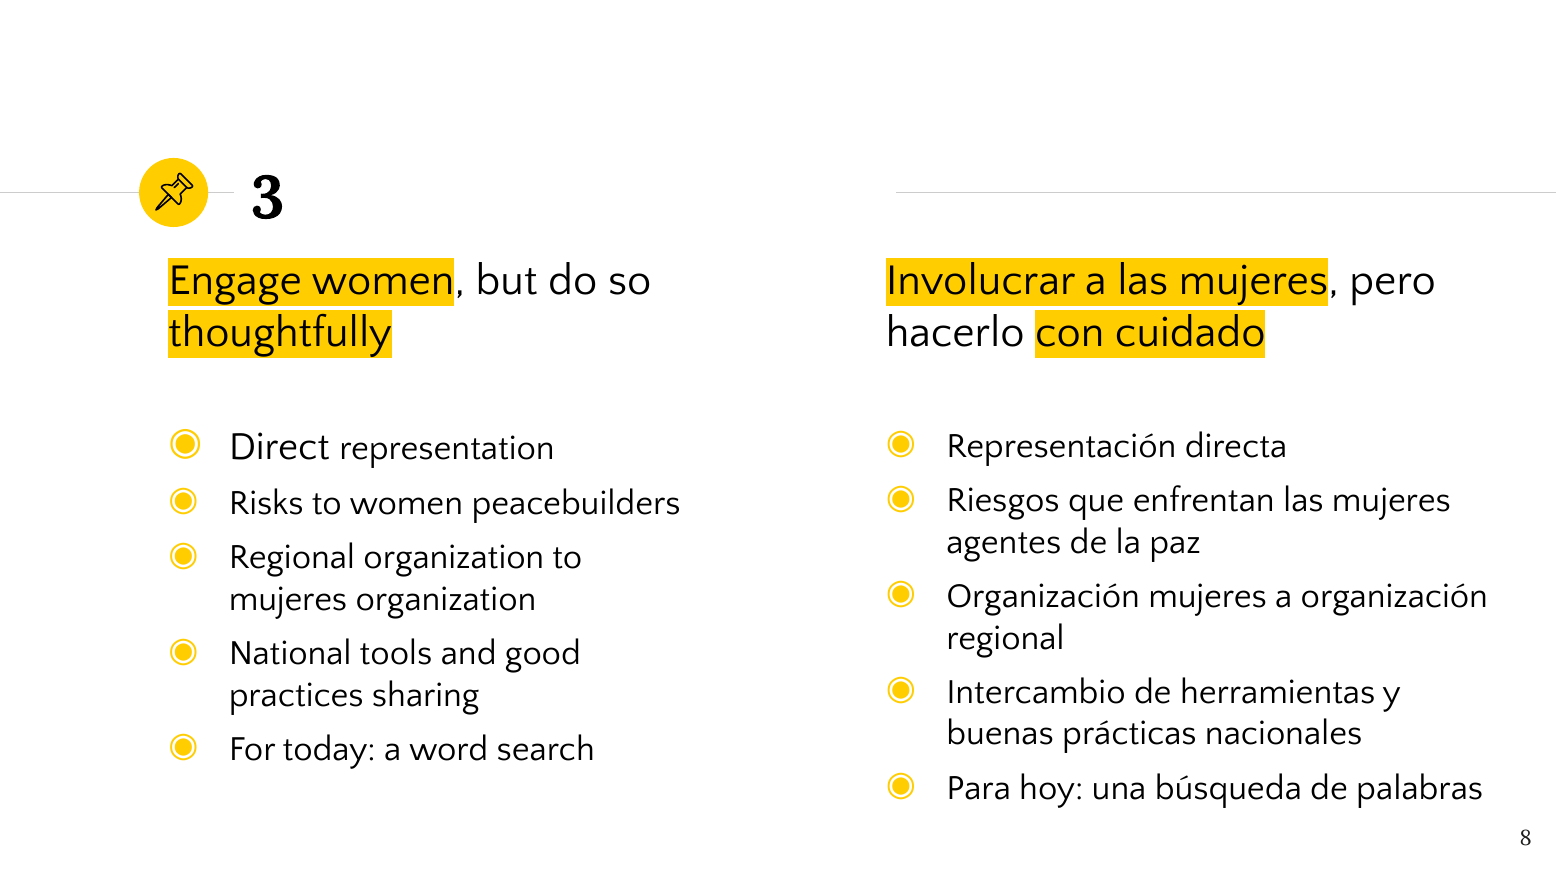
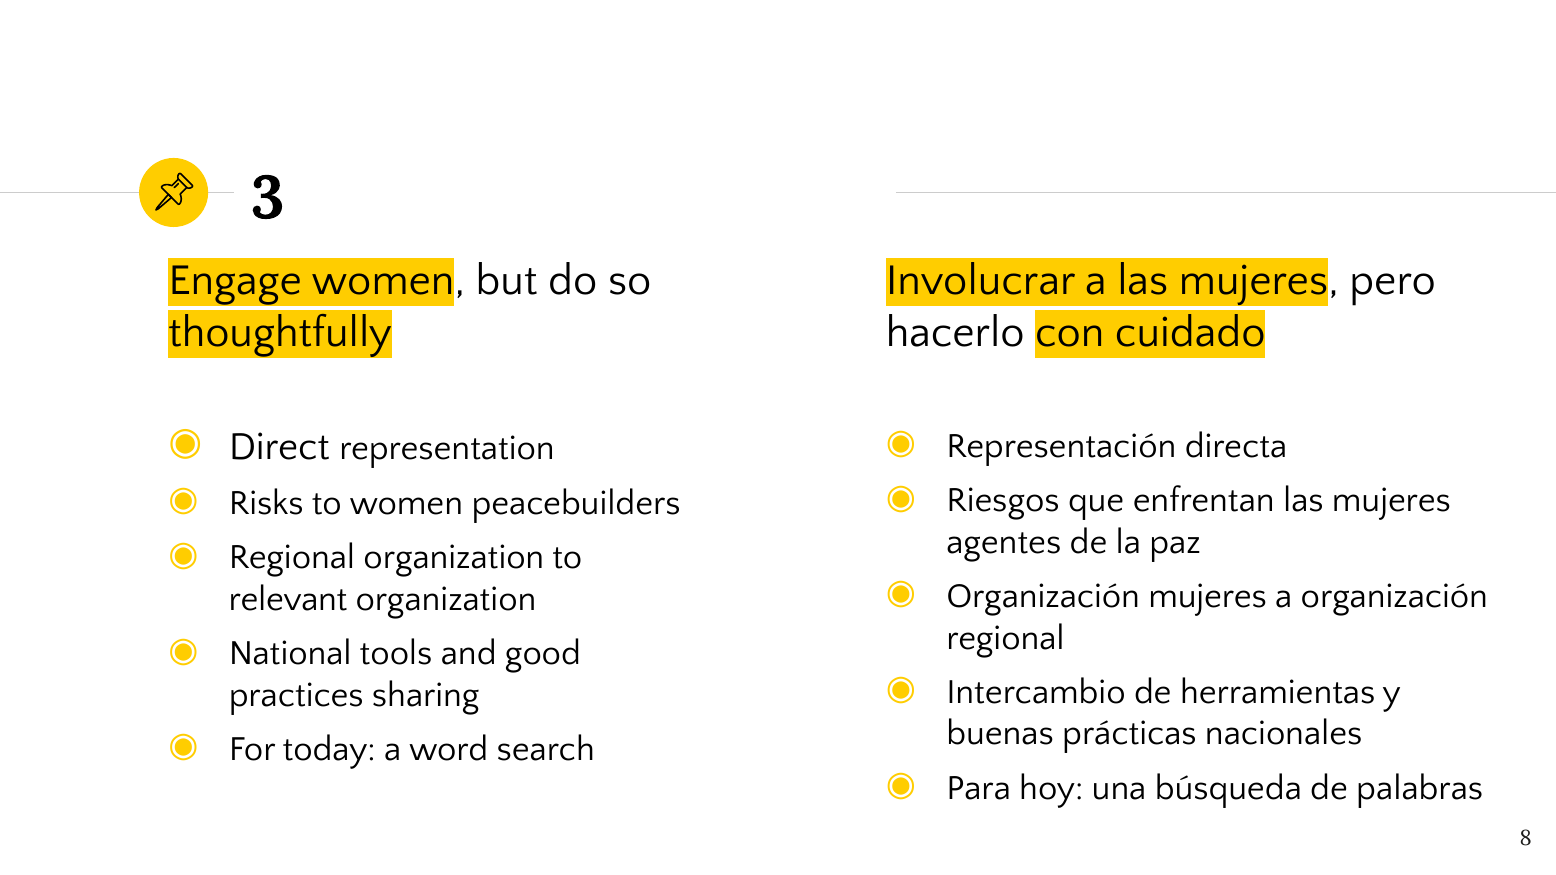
mujeres at (288, 599): mujeres -> relevant
